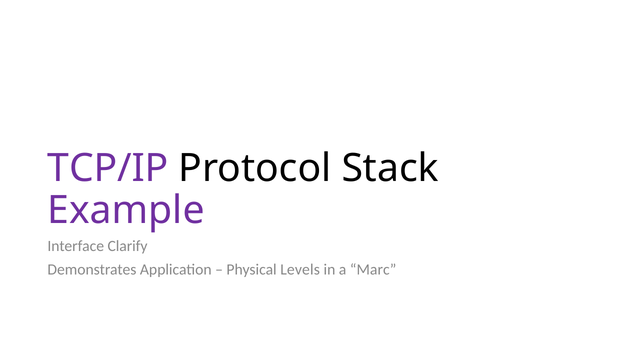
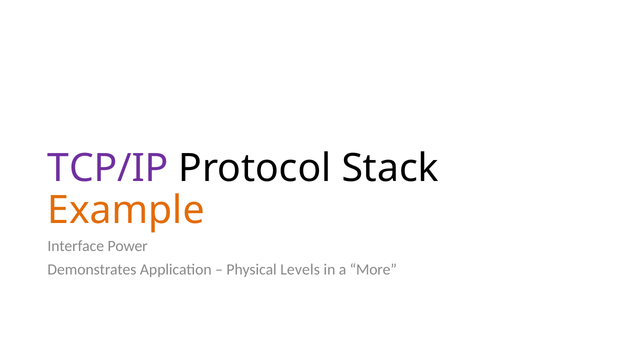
Example colour: purple -> orange
Clarify: Clarify -> Power
Marc: Marc -> More
